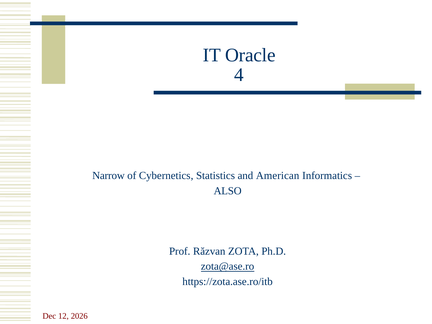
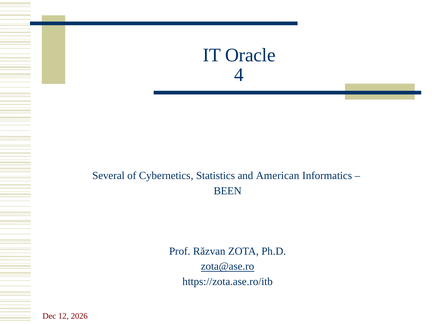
Narrow: Narrow -> Several
ALSO: ALSO -> BEEN
